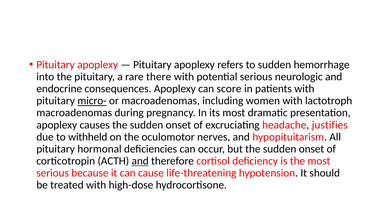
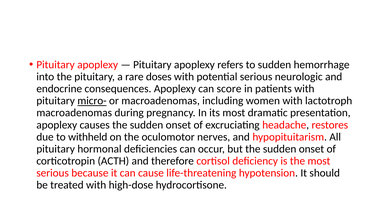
there: there -> doses
justifies: justifies -> restores
and at (140, 161) underline: present -> none
